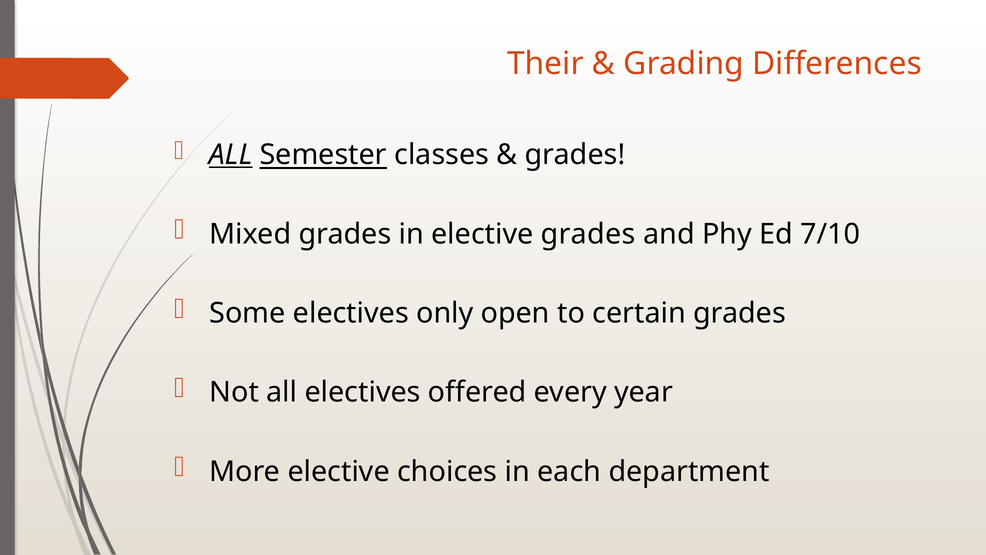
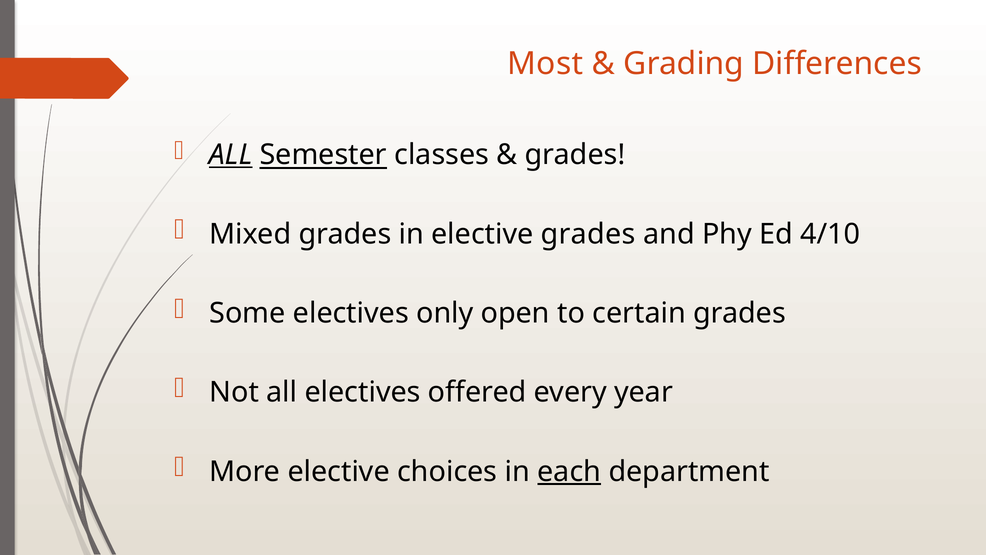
Their: Their -> Most
7/10: 7/10 -> 4/10
each underline: none -> present
